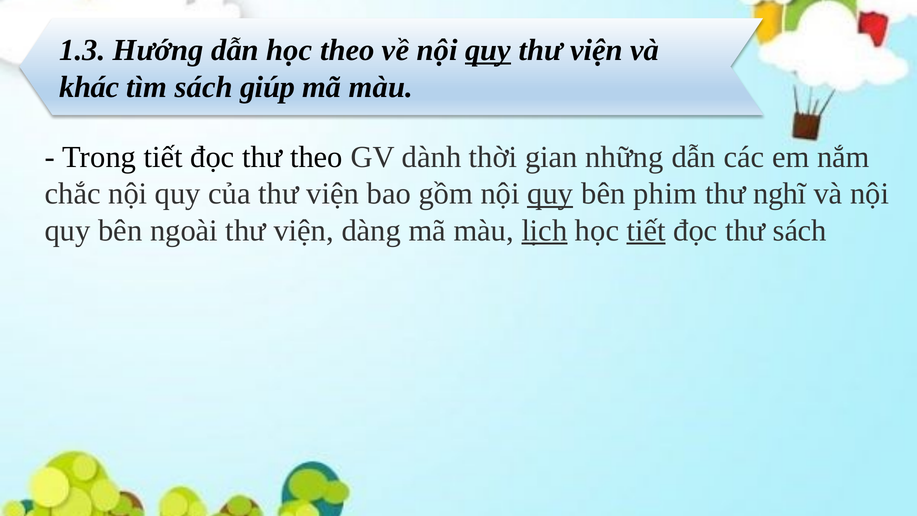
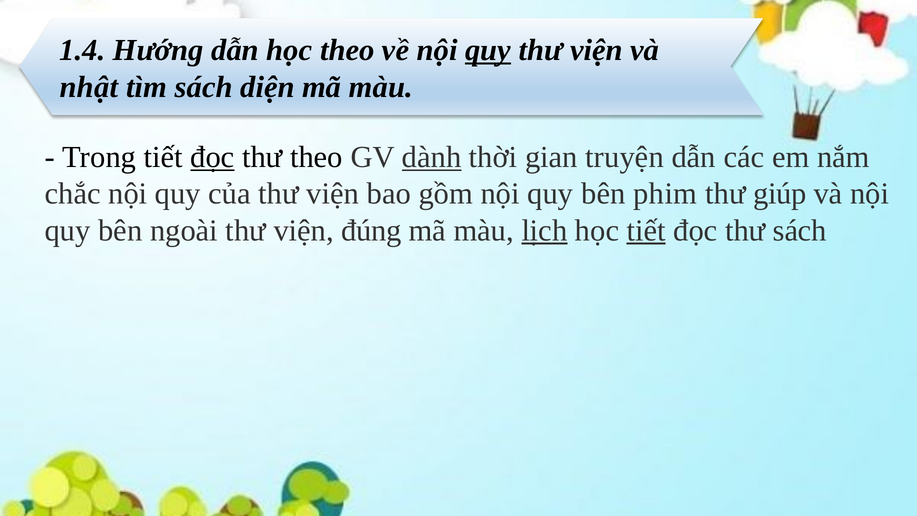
1.3: 1.3 -> 1.4
khác: khác -> nhật
giúp: giúp -> diện
đọc at (212, 157) underline: none -> present
dành underline: none -> present
những: những -> truyện
quy at (550, 194) underline: present -> none
nghĩ: nghĩ -> giúp
dàng: dàng -> đúng
